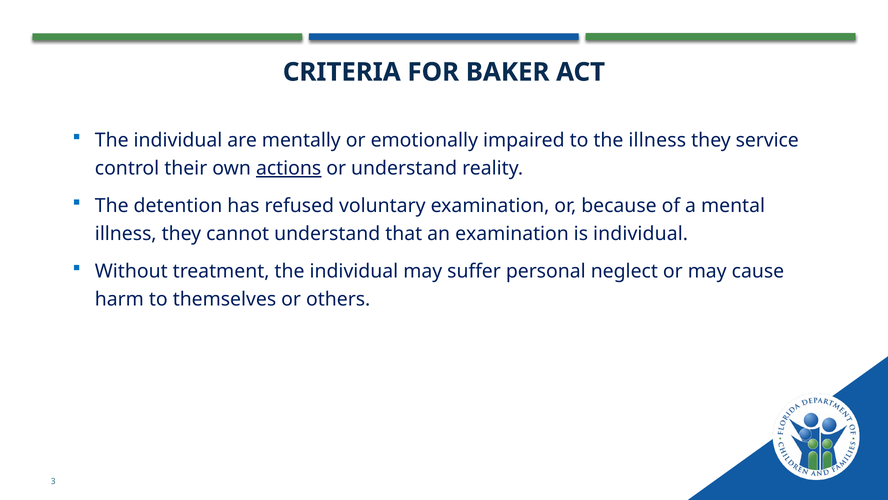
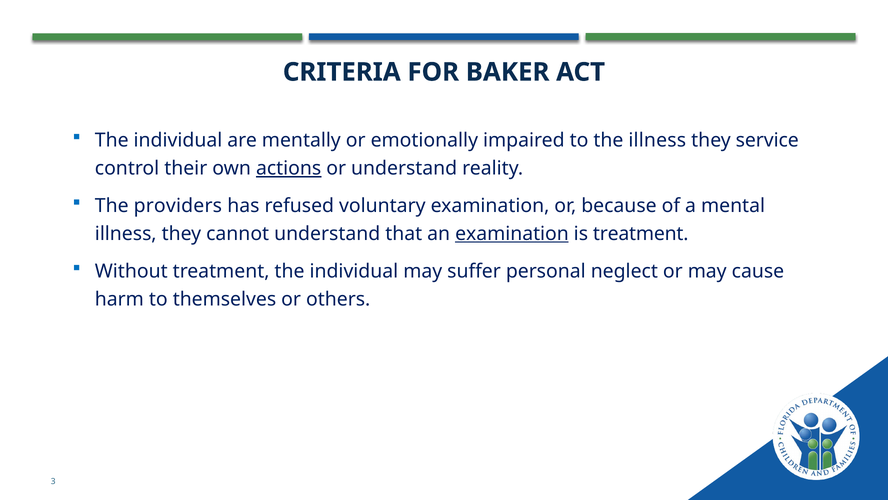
detention: detention -> providers
examination at (512, 234) underline: none -> present
is individual: individual -> treatment
